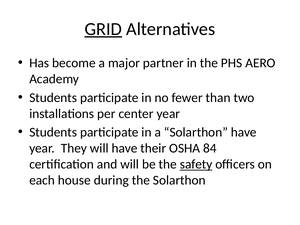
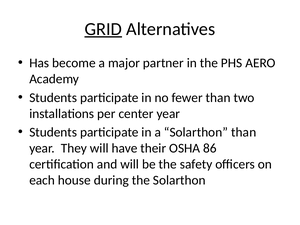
Solarthon have: have -> than
84: 84 -> 86
safety underline: present -> none
